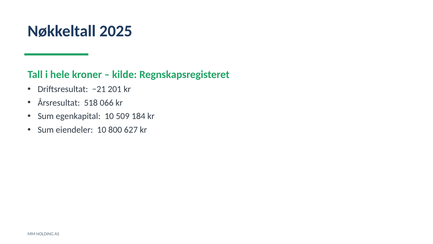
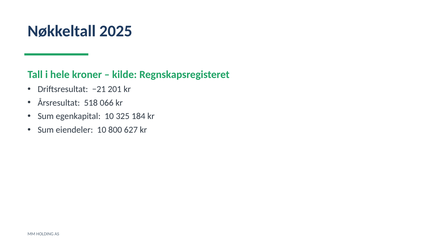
509: 509 -> 325
